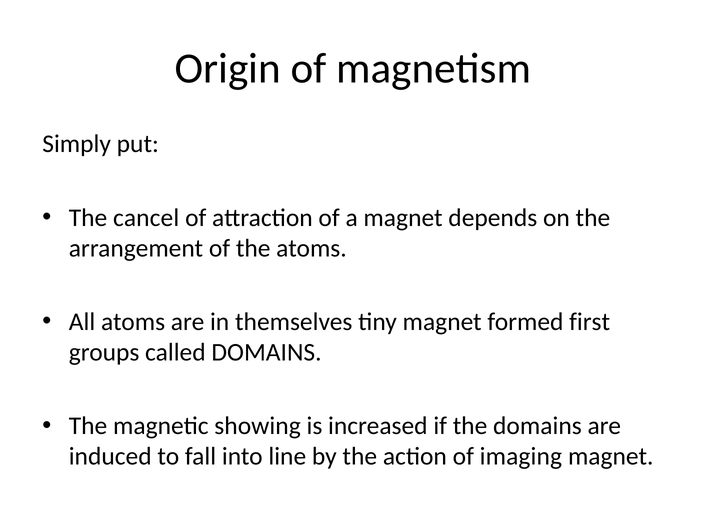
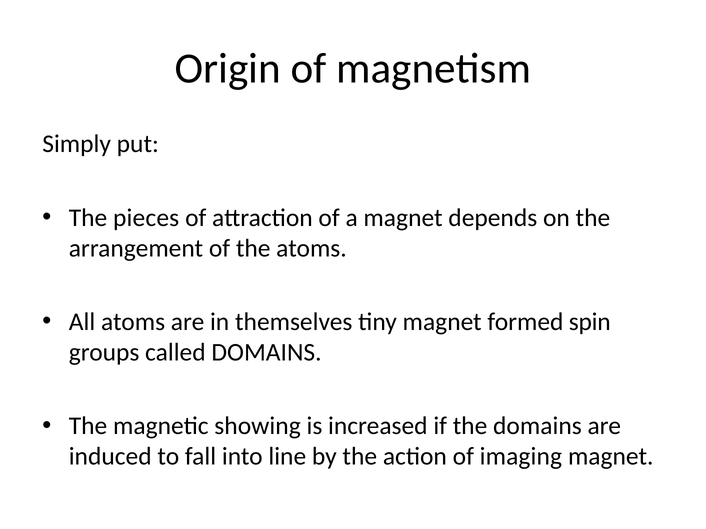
cancel: cancel -> pieces
first: first -> spin
